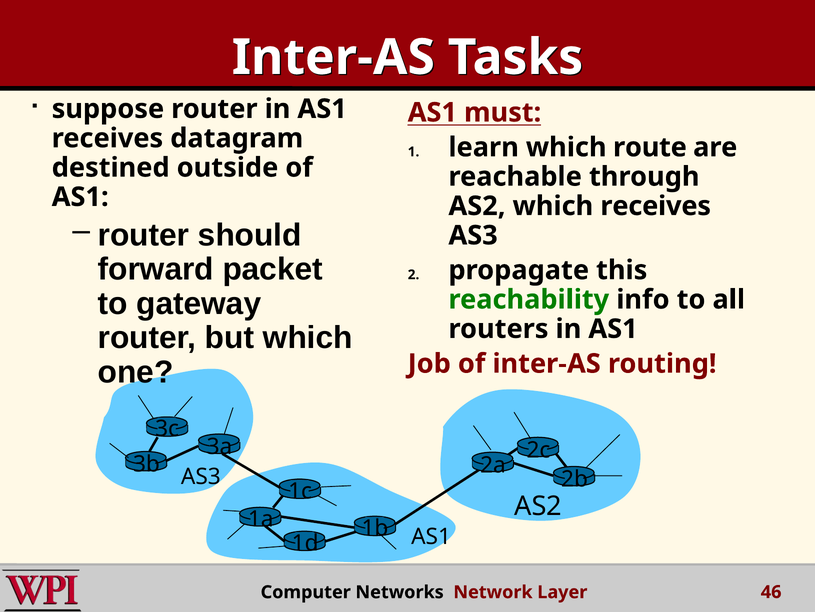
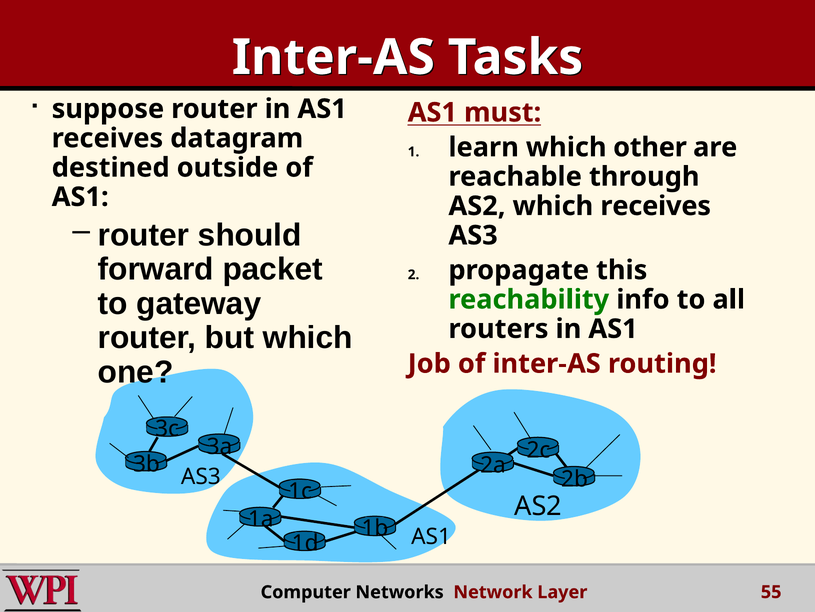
route: route -> other
46: 46 -> 55
